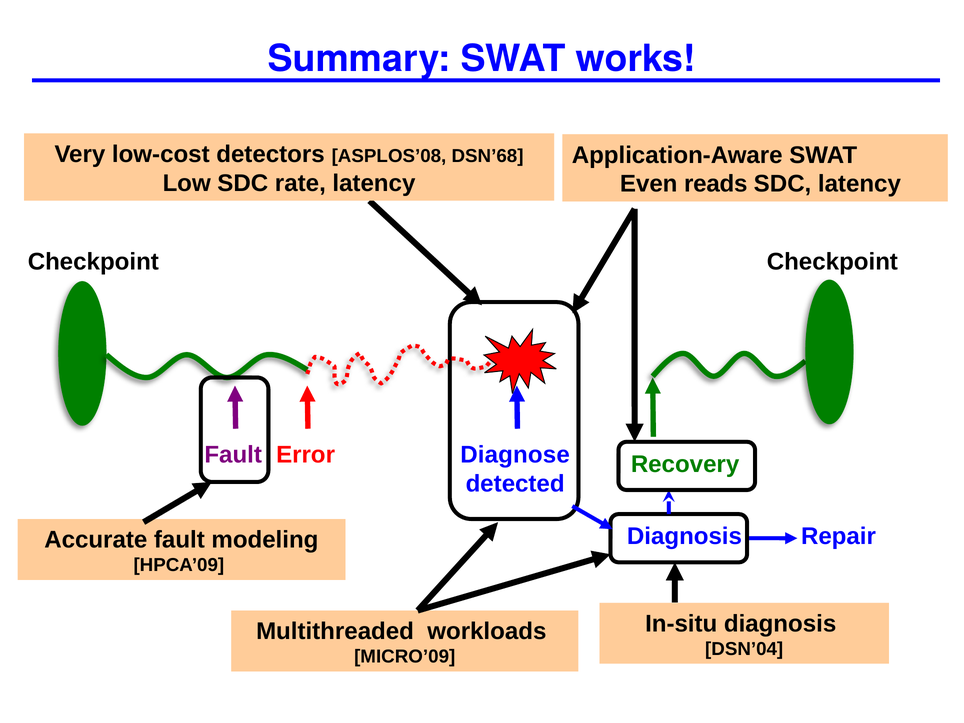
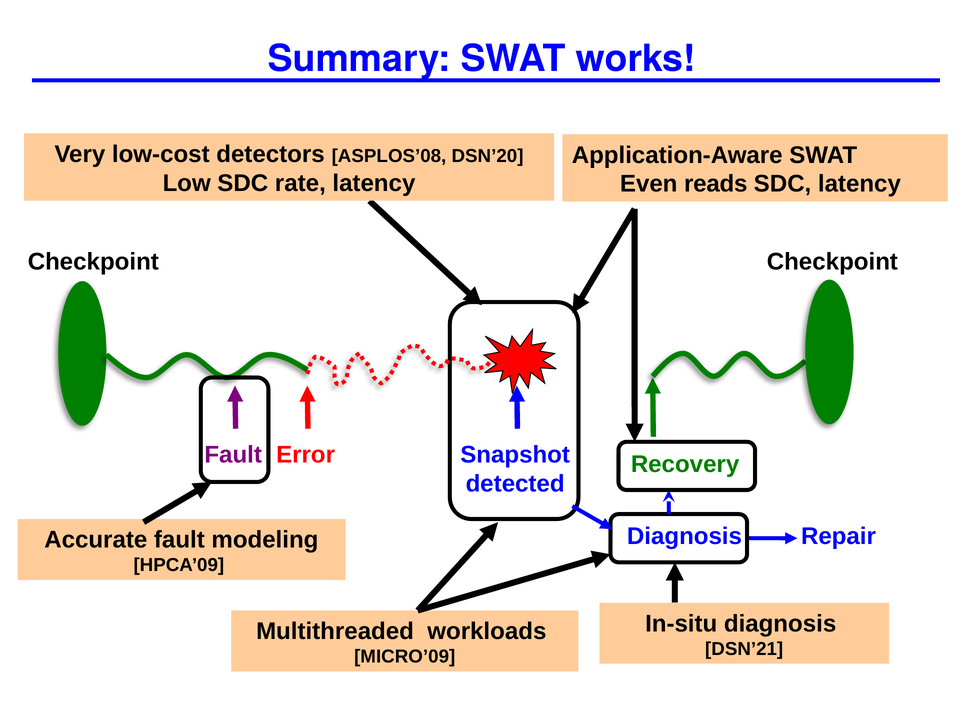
DSN’68: DSN’68 -> DSN’20
Diagnose: Diagnose -> Snapshot
DSN’04: DSN’04 -> DSN’21
